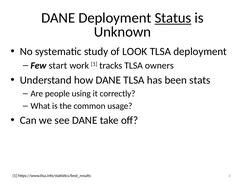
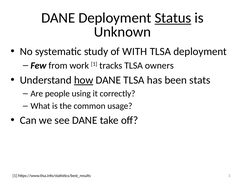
LOOK: LOOK -> WITH
start: start -> from
how underline: none -> present
